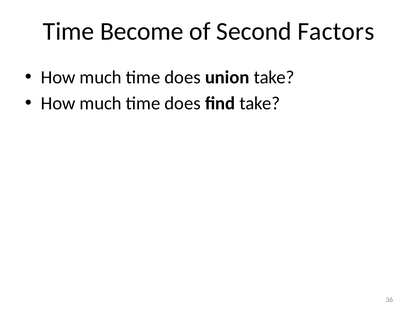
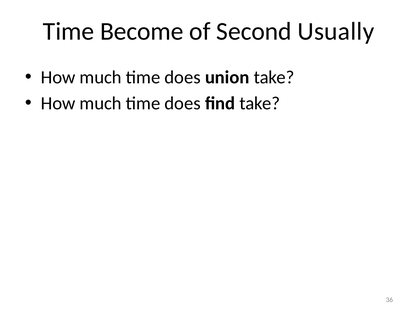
Factors: Factors -> Usually
